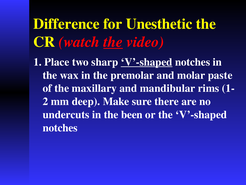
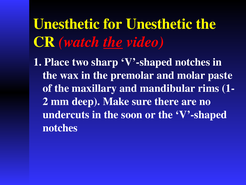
Difference at (66, 24): Difference -> Unesthetic
V’-shaped at (147, 62) underline: present -> none
been: been -> soon
